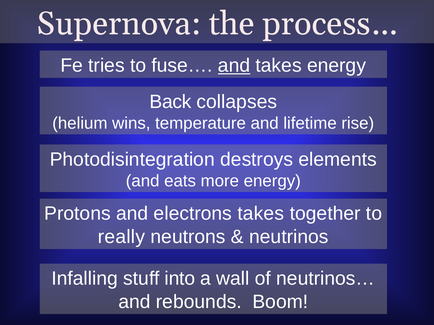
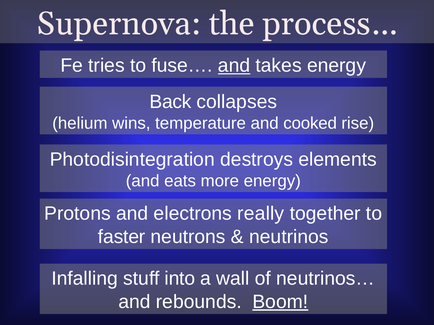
lifetime: lifetime -> cooked
electrons takes: takes -> really
really: really -> faster
Boom underline: none -> present
